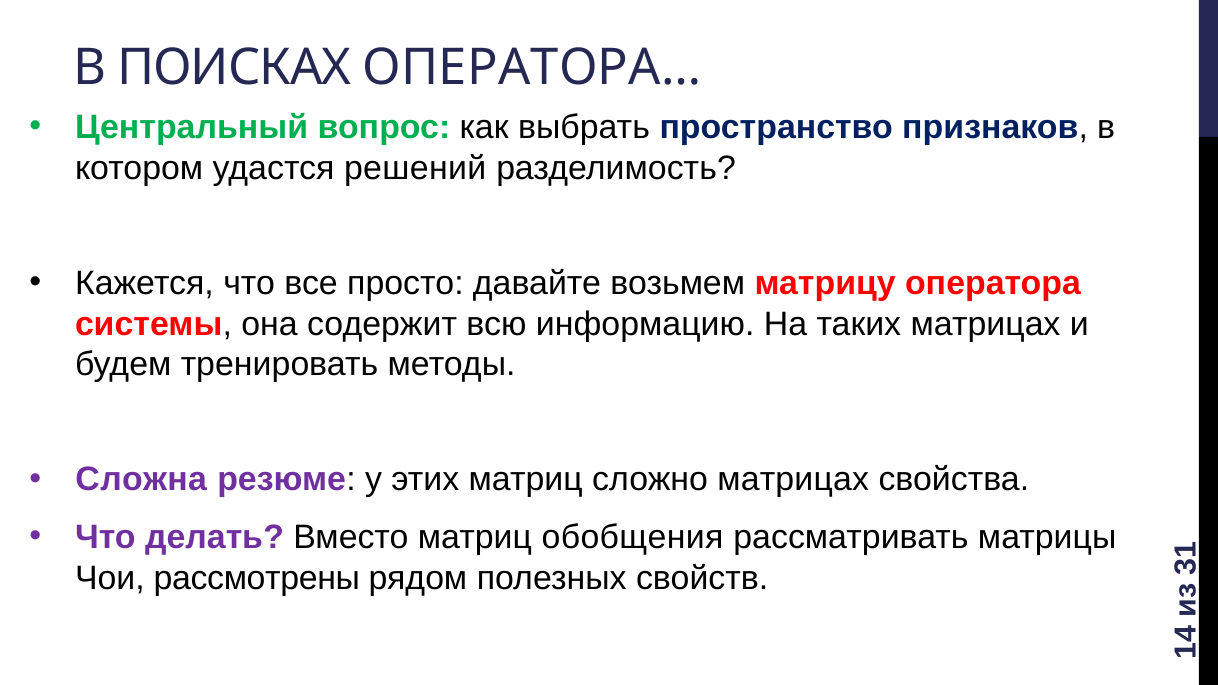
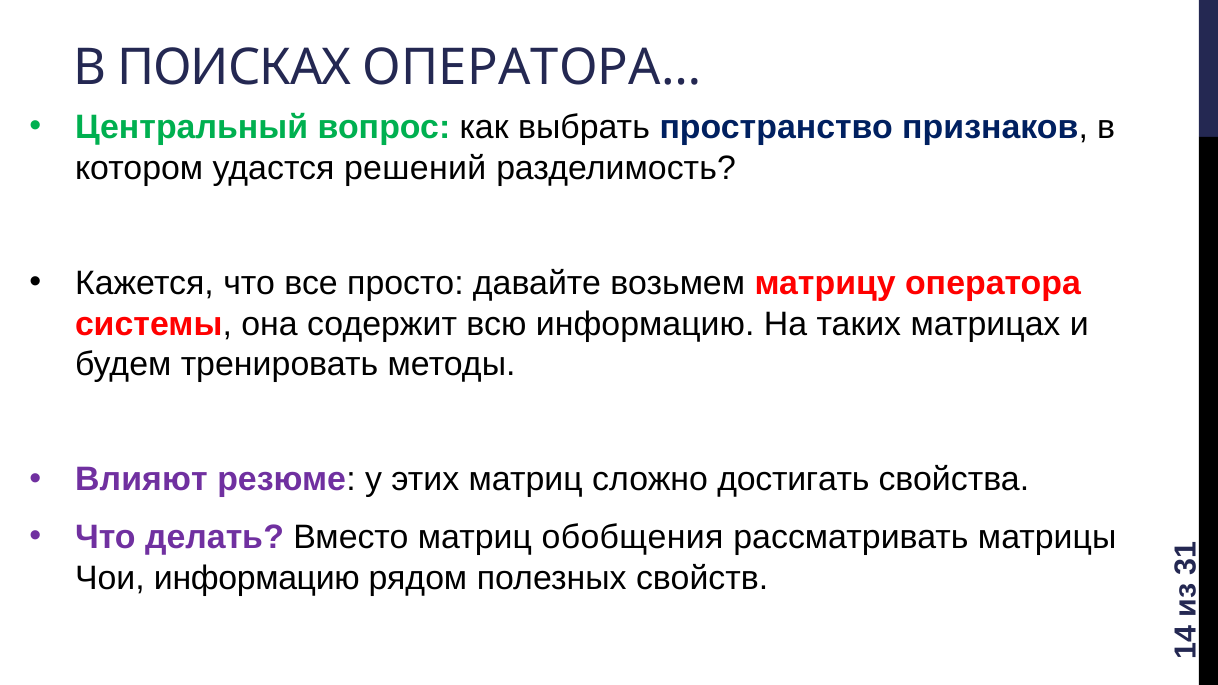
Сложна: Сложна -> Влияют
сложно матрицах: матрицах -> достигать
Чои рассмотрены: рассмотрены -> информацию
